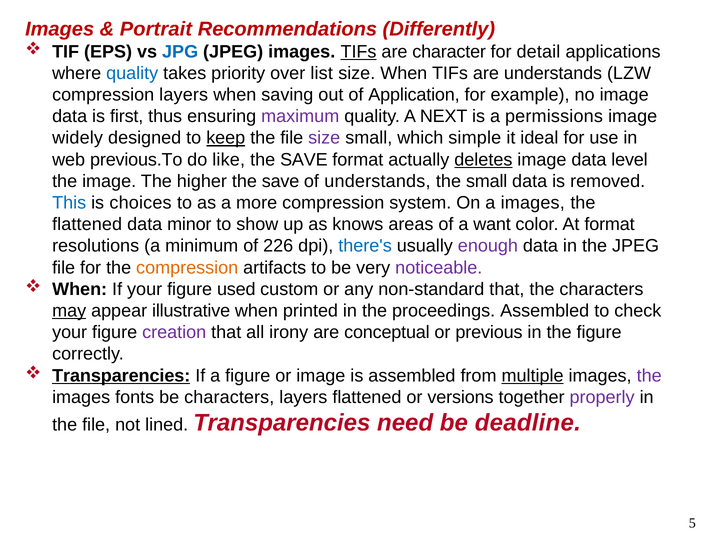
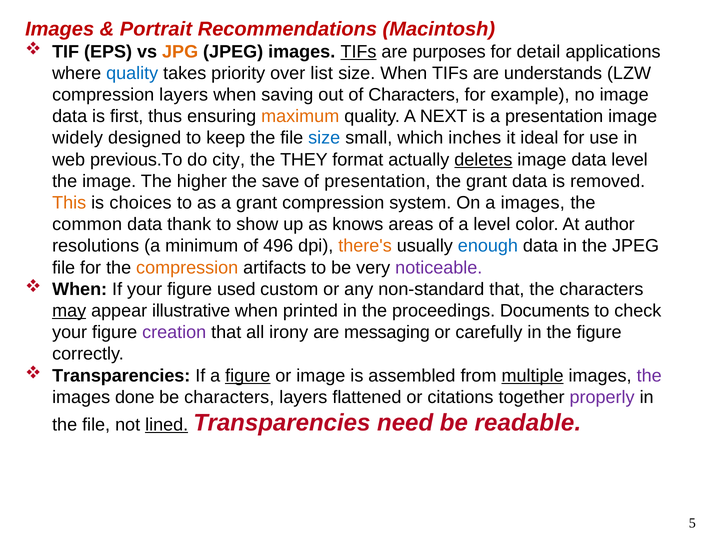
Differently: Differently -> Macintosh
JPG colour: blue -> orange
character: character -> purposes
of Application: Application -> Characters
maximum colour: purple -> orange
a permissions: permissions -> presentation
keep underline: present -> none
size at (324, 138) colour: purple -> blue
simple: simple -> inches
like: like -> city
SAVE at (304, 160): SAVE -> THEY
of understands: understands -> presentation
the small: small -> grant
This colour: blue -> orange
a more: more -> grant
flattened at (87, 225): flattened -> common
minor: minor -> thank
a want: want -> level
At format: format -> author
226: 226 -> 496
there's colour: blue -> orange
enough colour: purple -> blue
proceedings Assembled: Assembled -> Documents
conceptual: conceptual -> messaging
previous: previous -> carefully
Transparencies at (121, 376) underline: present -> none
figure at (248, 376) underline: none -> present
fonts: fonts -> done
versions: versions -> citations
lined underline: none -> present
deadline: deadline -> readable
